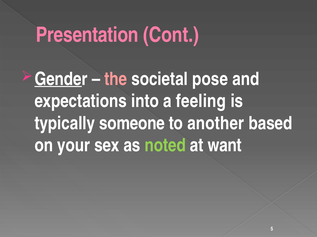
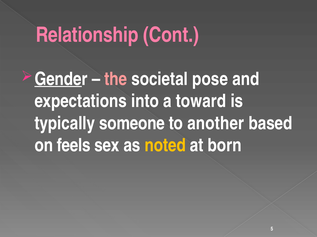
Presentation: Presentation -> Relationship
feeling: feeling -> toward
your: your -> feels
noted colour: light green -> yellow
want: want -> born
